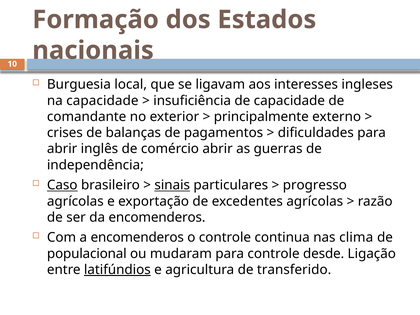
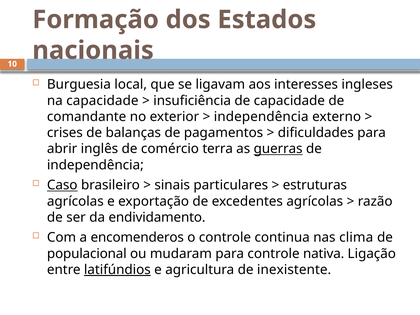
principalmente at (261, 117): principalmente -> independência
comércio abrir: abrir -> terra
guerras underline: none -> present
sinais underline: present -> none
progresso: progresso -> estruturas
da encomenderos: encomenderos -> endividamento
desde: desde -> nativa
transferido: transferido -> inexistente
